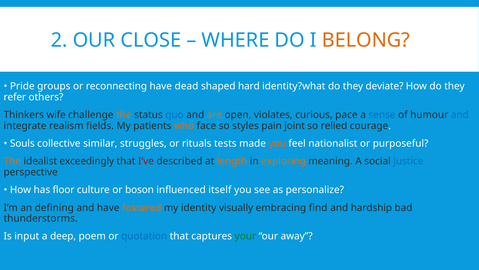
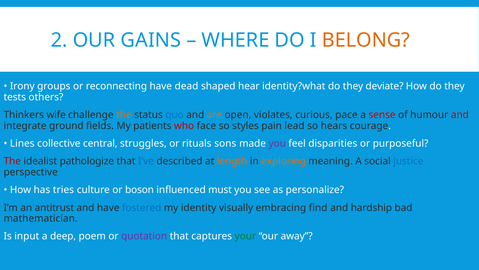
CLOSE: CLOSE -> GAINS
Pride: Pride -> Irony
hard: hard -> hear
refer: refer -> tests
sense colour: blue -> red
and at (460, 115) colour: blue -> red
realism: realism -> ground
who colour: orange -> red
joint: joint -> lead
relied: relied -> hears
Souls: Souls -> Lines
similar: similar -> central
tests: tests -> sons
you at (277, 143) colour: orange -> purple
nationalist: nationalist -> disparities
The at (12, 161) colour: orange -> red
exceedingly: exceedingly -> pathologize
I’ve colour: red -> blue
floor: floor -> tries
itself: itself -> must
defining: defining -> antitrust
fostered colour: orange -> blue
thunderstorms: thunderstorms -> mathematician
quotation colour: blue -> purple
